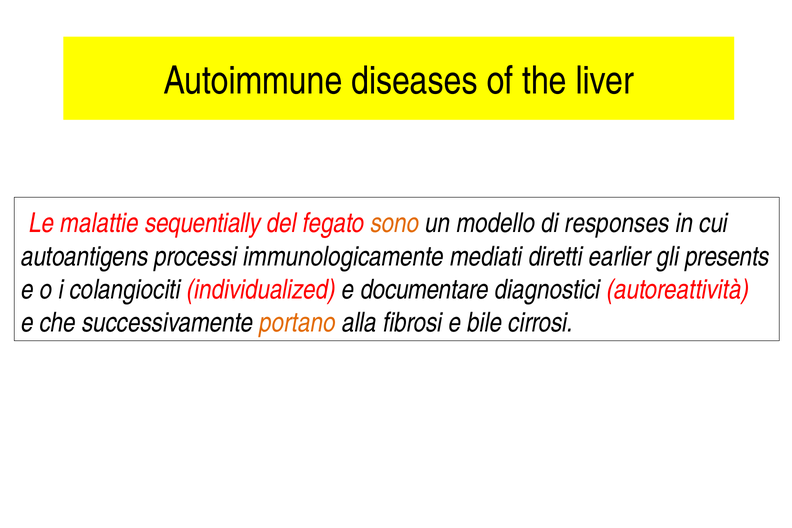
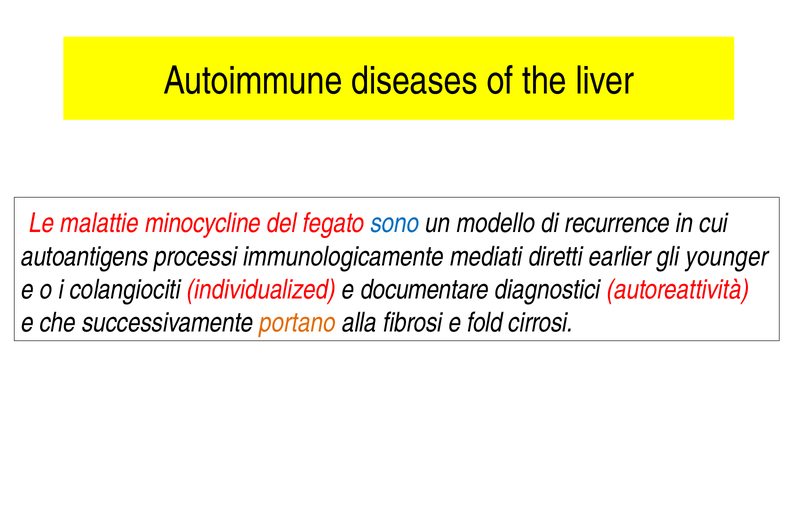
sequentially: sequentially -> minocycline
sono colour: orange -> blue
responses: responses -> recurrence
presents: presents -> younger
bile: bile -> fold
